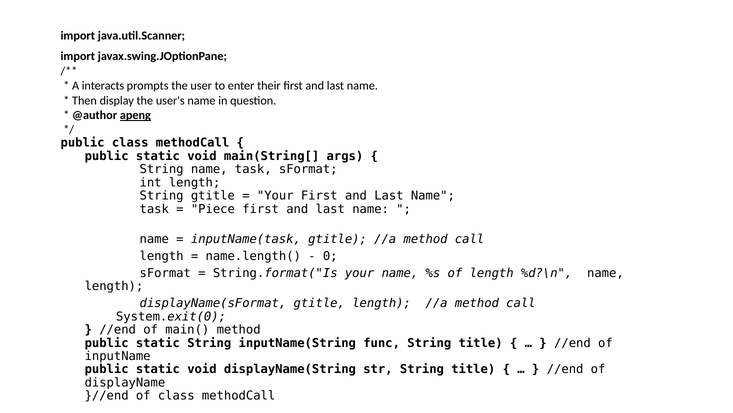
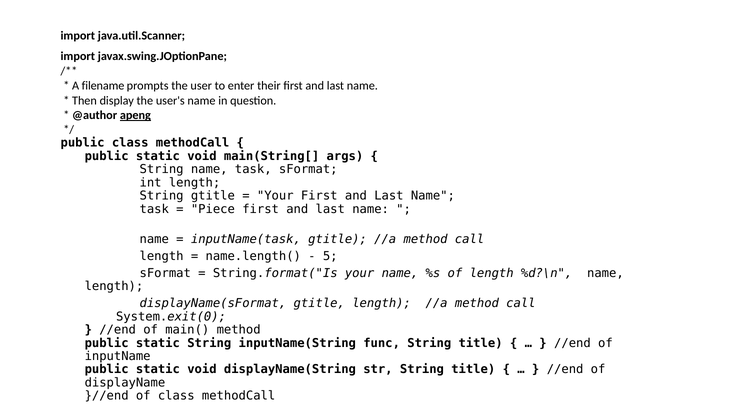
interacts: interacts -> filename
0: 0 -> 5
